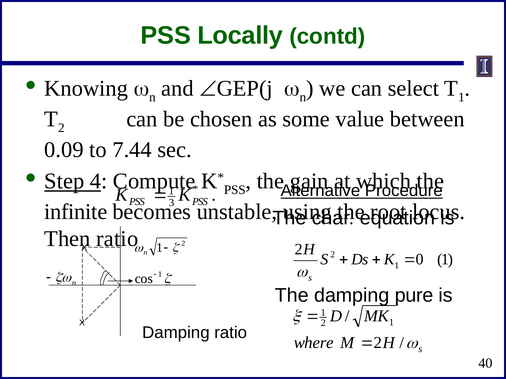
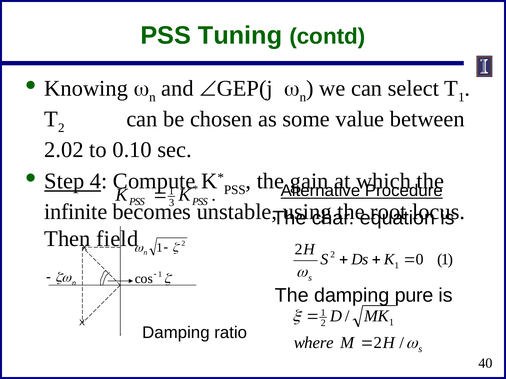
Locally: Locally -> Tuning
0.09: 0.09 -> 2.02
7.44: 7.44 -> 0.10
ratio at (117, 239): ratio -> field
